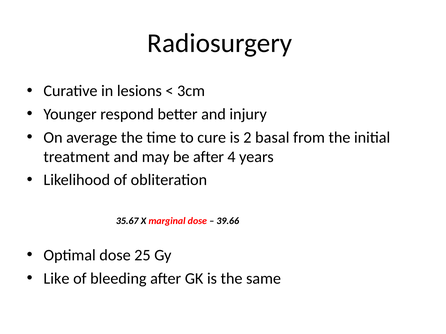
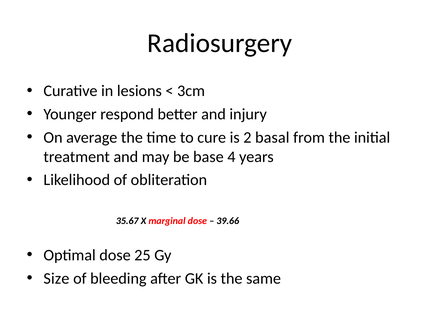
be after: after -> base
Like: Like -> Size
